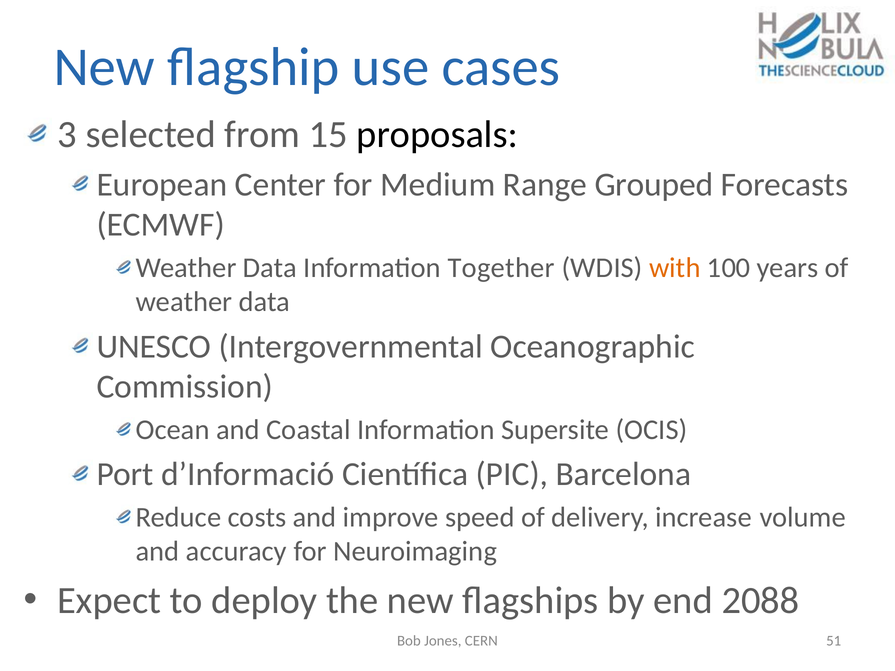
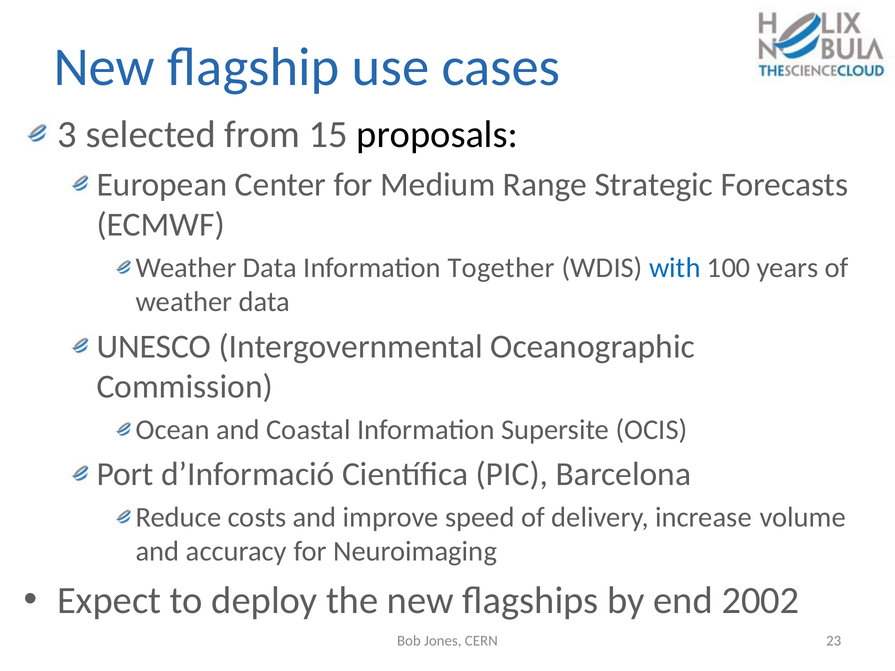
Grouped: Grouped -> Strategic
with colour: orange -> blue
2088: 2088 -> 2002
51: 51 -> 23
